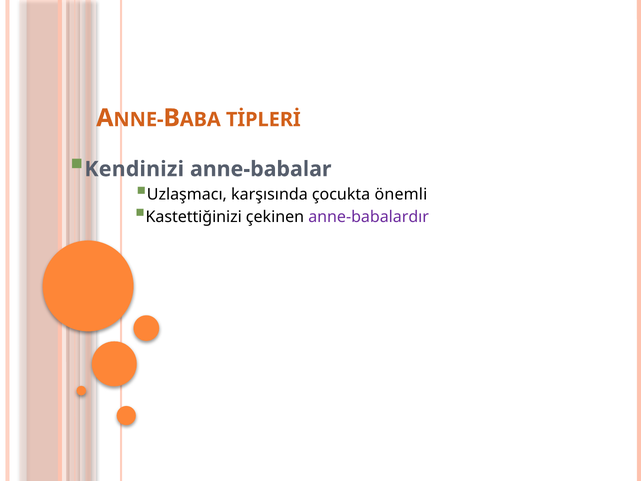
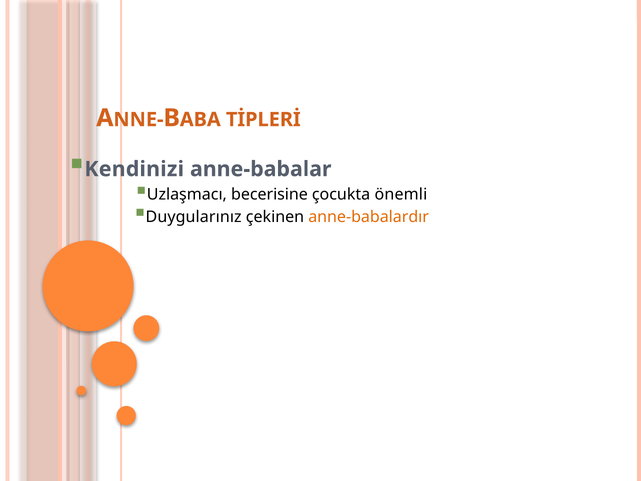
karşısında: karşısında -> becerisine
Kastettiğinizi: Kastettiğinizi -> Duygularınız
anne-babalardır colour: purple -> orange
